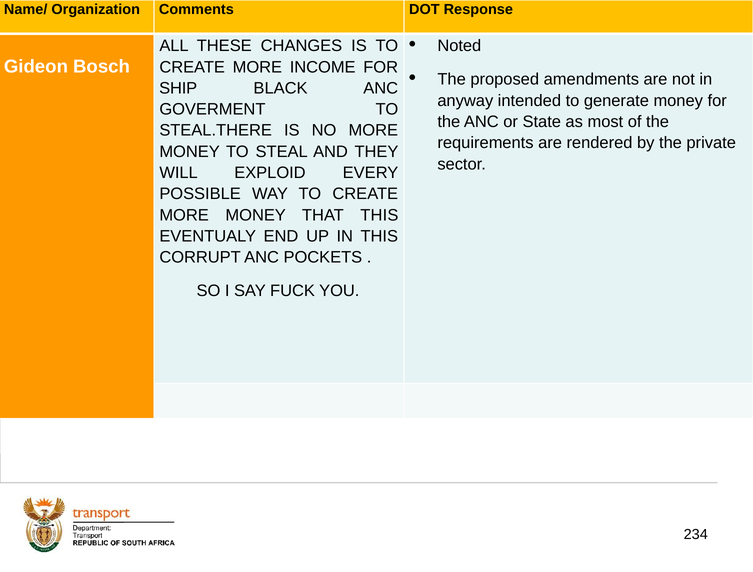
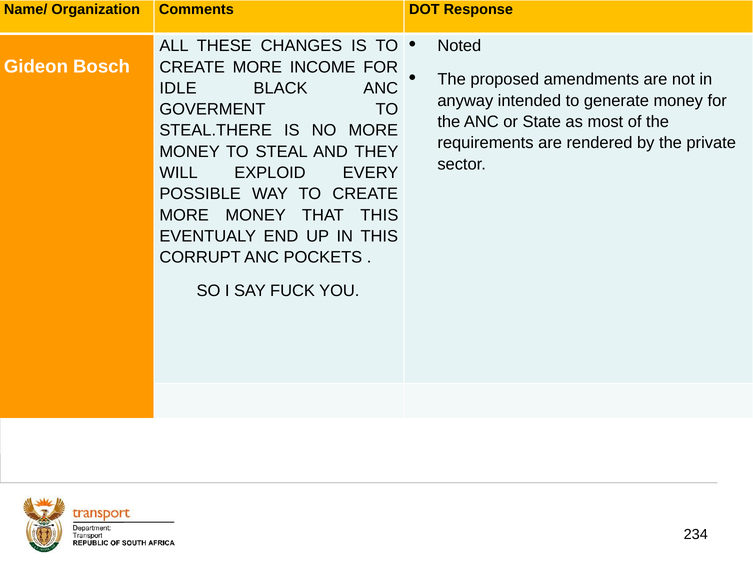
SHIP: SHIP -> IDLE
